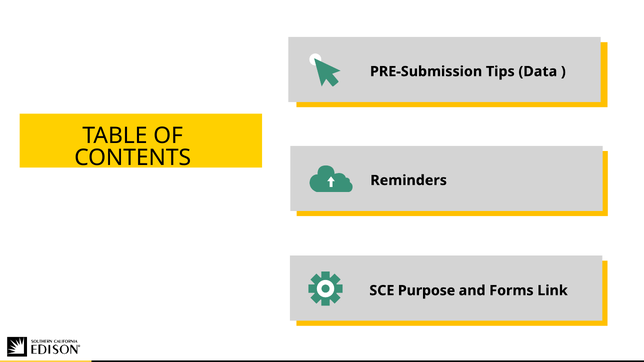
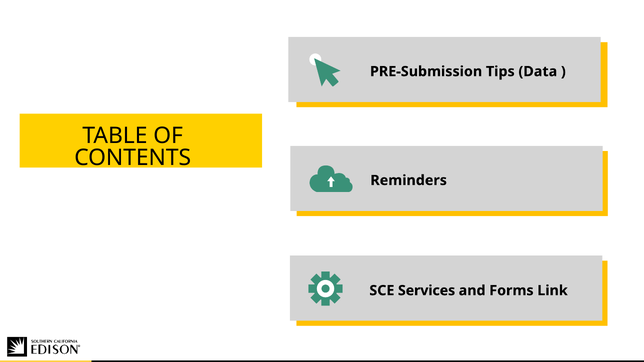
Purpose: Purpose -> Services
